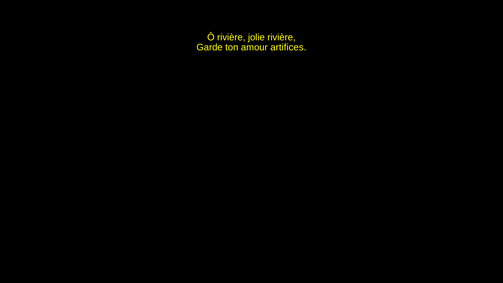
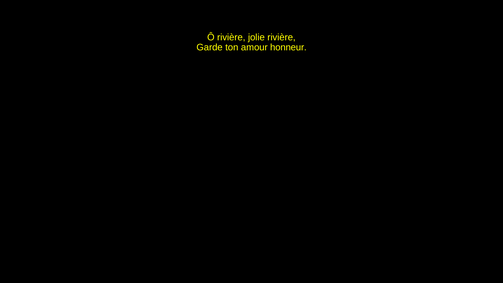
artifices: artifices -> honneur
